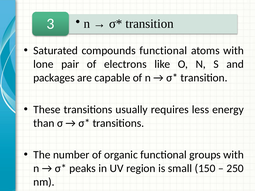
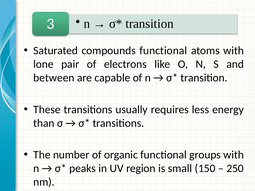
packages: packages -> between
